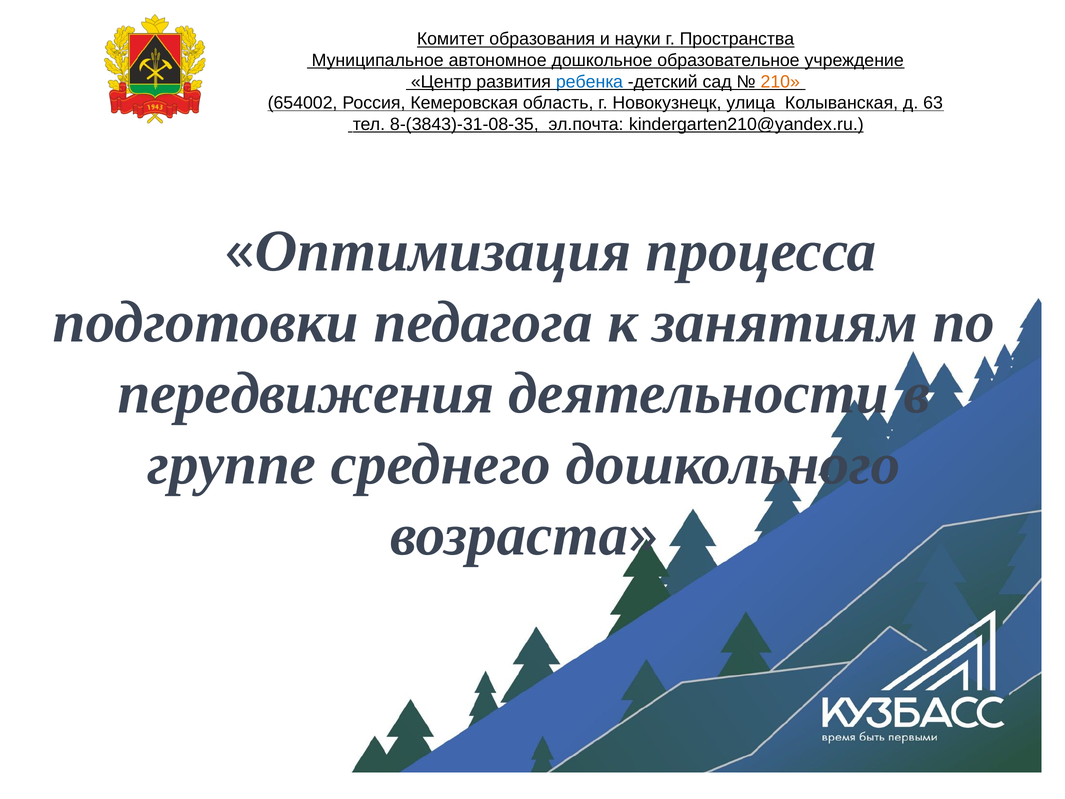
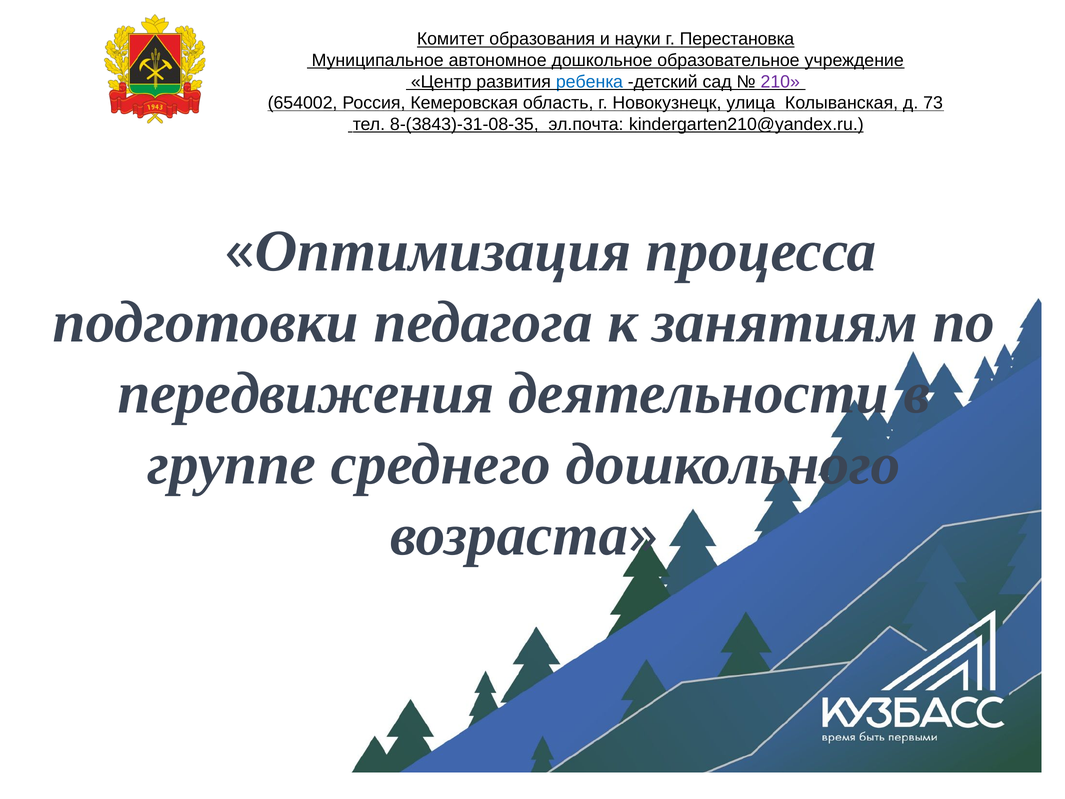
Пространства: Пространства -> Перестановка
210 colour: orange -> purple
63: 63 -> 73
